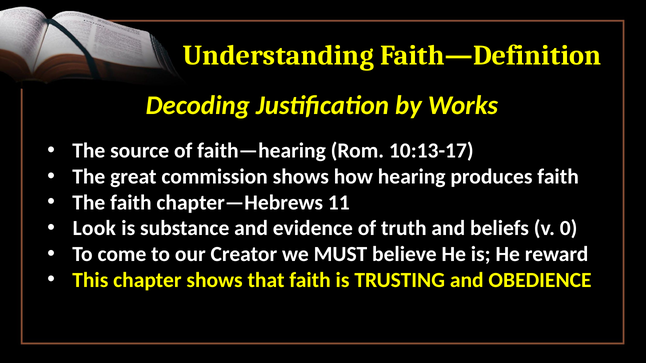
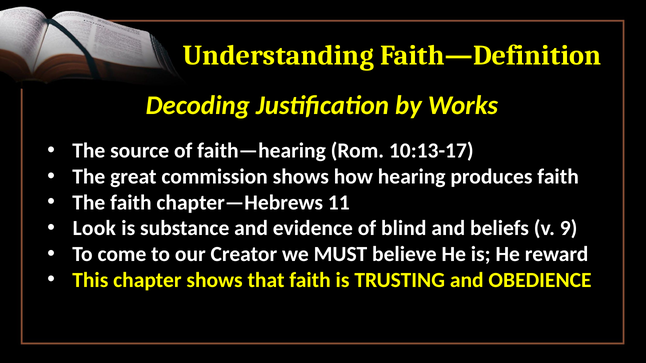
truth: truth -> blind
0: 0 -> 9
